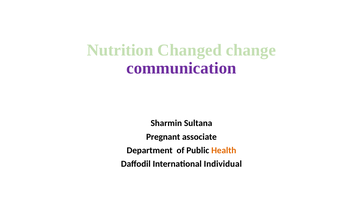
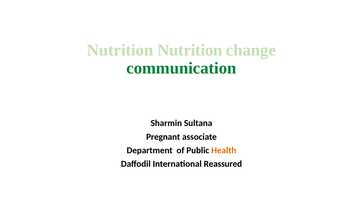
Nutrition Changed: Changed -> Nutrition
communication colour: purple -> green
Individual: Individual -> Reassured
